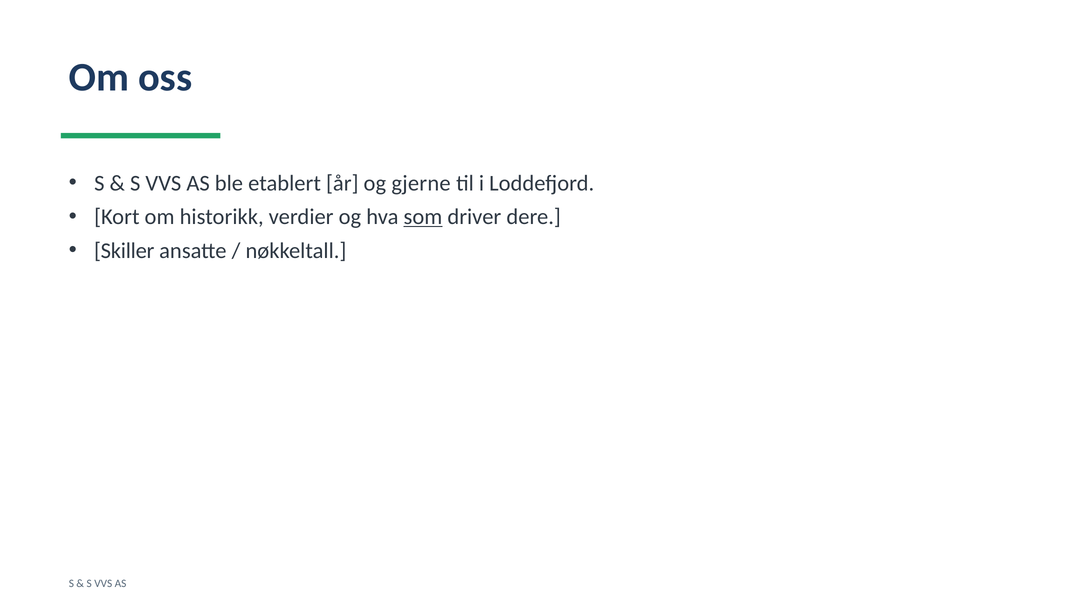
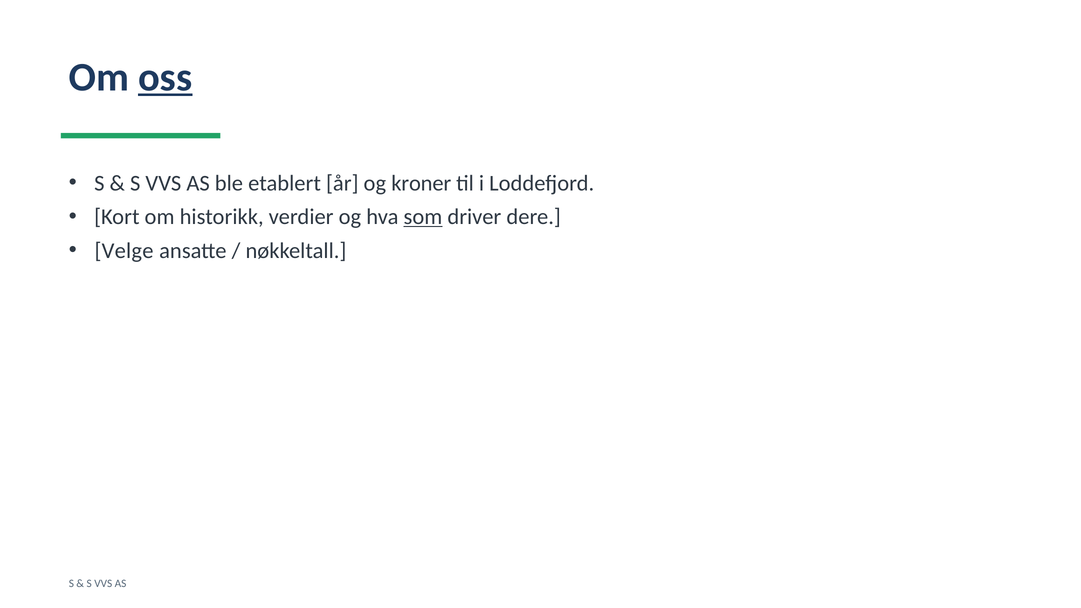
oss underline: none -> present
gjerne: gjerne -> kroner
Skiller: Skiller -> Velge
